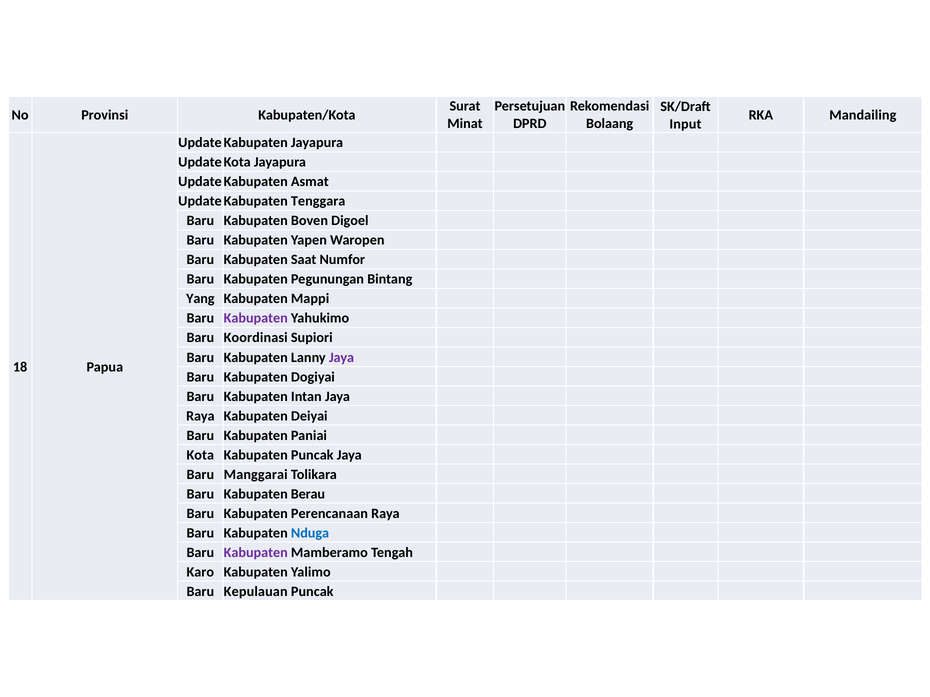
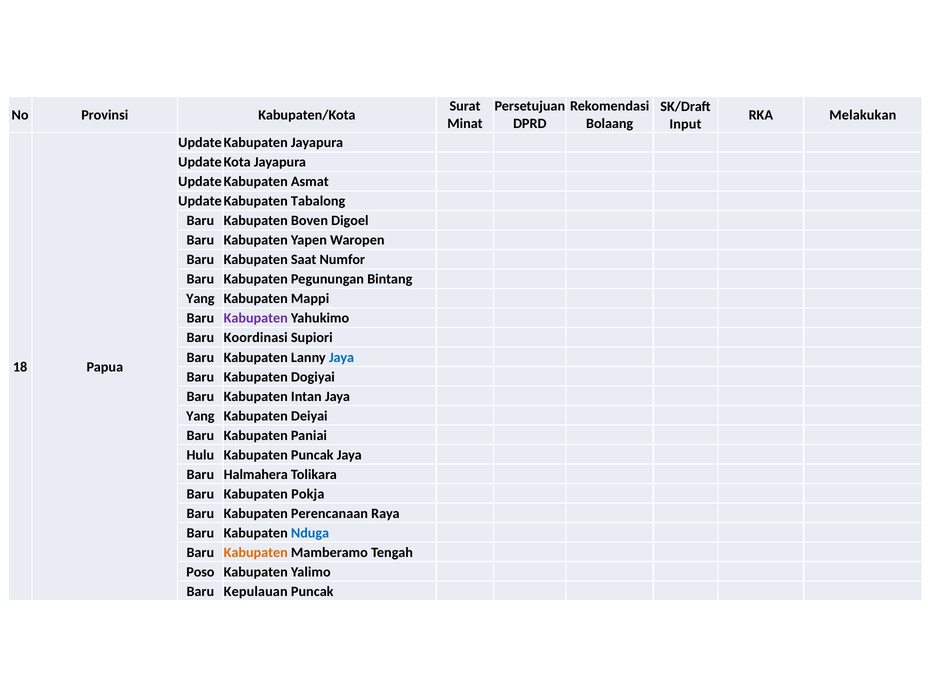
Mandailing: Mandailing -> Melakukan
Tenggara: Tenggara -> Tabalong
Jaya at (342, 358) colour: purple -> blue
Raya at (200, 416): Raya -> Yang
Kota: Kota -> Hulu
Manggarai: Manggarai -> Halmahera
Berau: Berau -> Pokja
Kabupaten at (256, 553) colour: purple -> orange
Karo: Karo -> Poso
